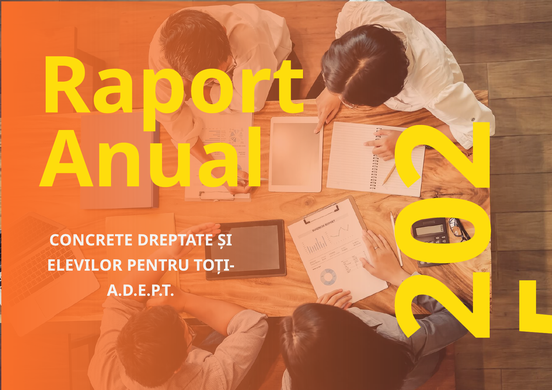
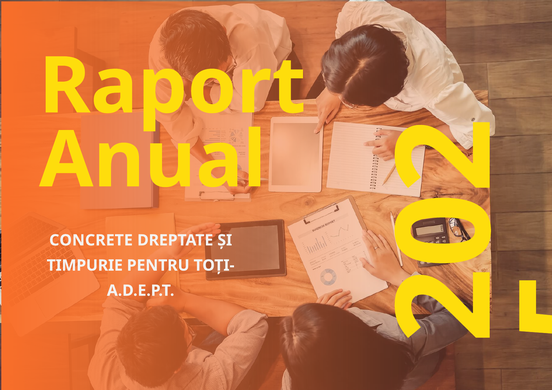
ELEVILOR: ELEVILOR -> TIMPURIE
